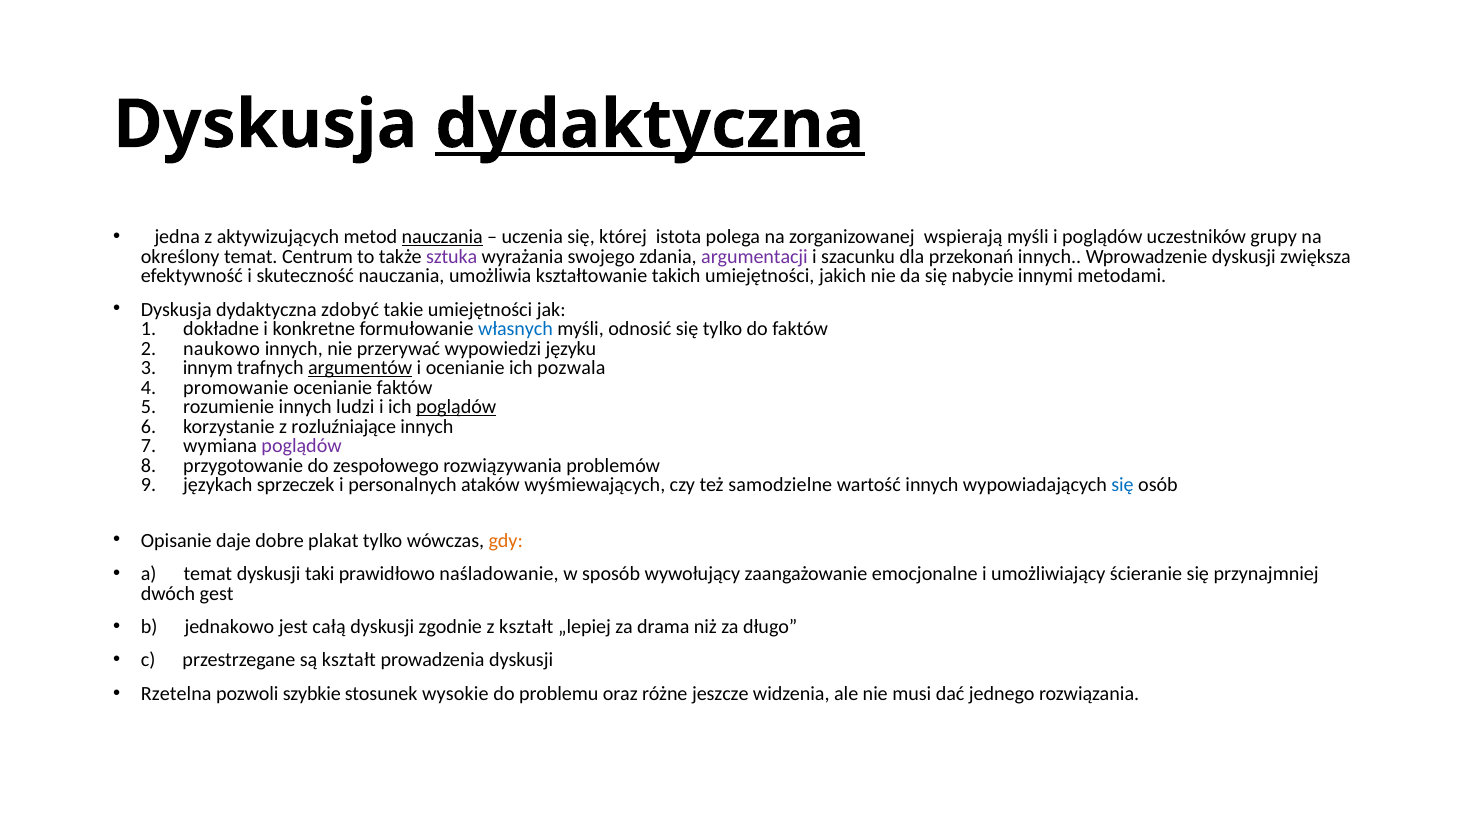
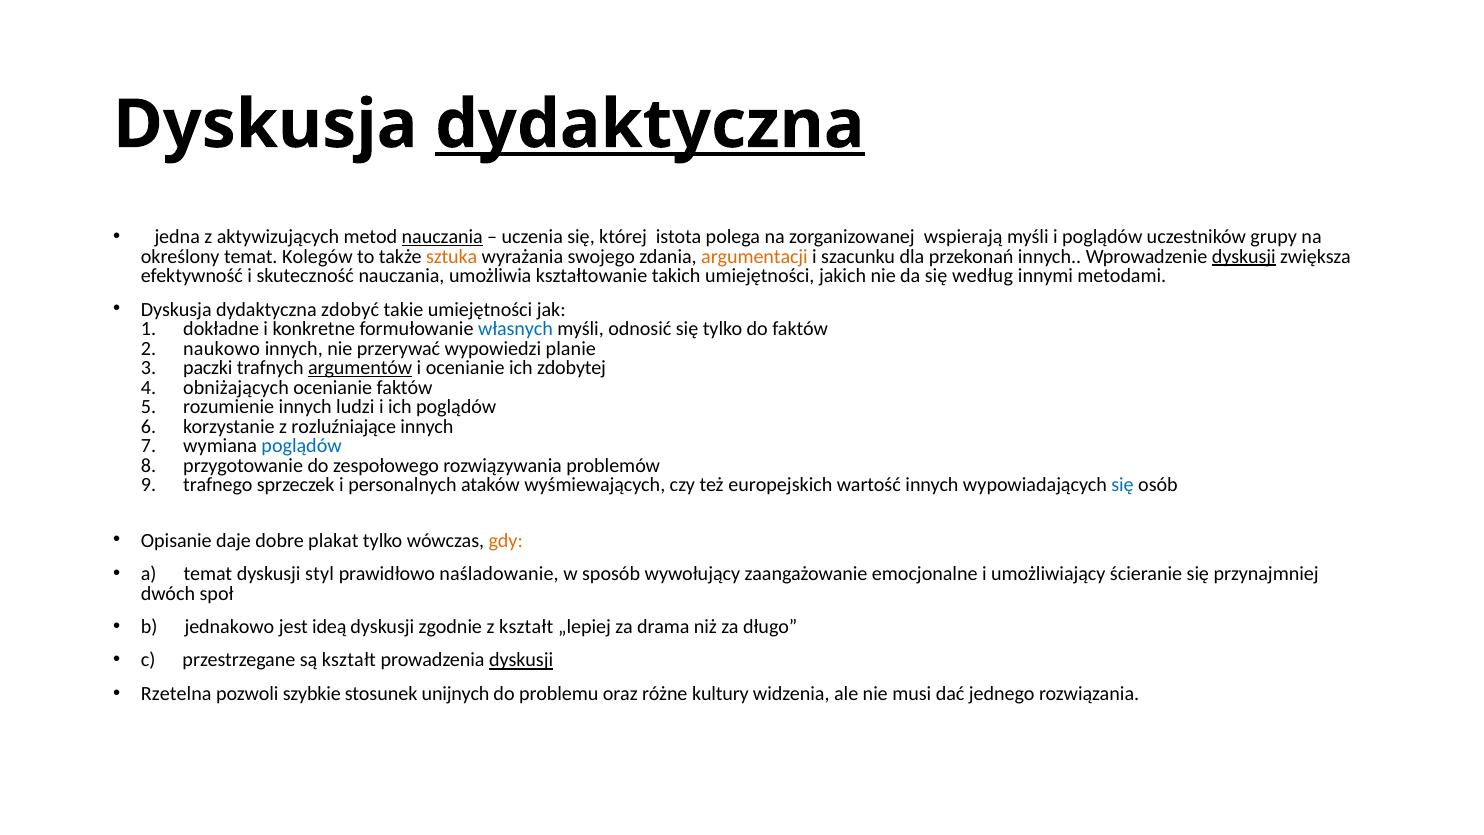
Centrum: Centrum -> Kolegów
sztuka colour: purple -> orange
argumentacji colour: purple -> orange
dyskusji at (1244, 256) underline: none -> present
nabycie: nabycie -> według
języku: języku -> planie
innym: innym -> paczki
pozwala: pozwala -> zdobytej
promowanie: promowanie -> obniżających
poglądów at (456, 407) underline: present -> none
poglądów at (302, 446) colour: purple -> blue
językach: językach -> trafnego
samodzielne: samodzielne -> europejskich
taki: taki -> styl
gest: gest -> społ
całą: całą -> ideą
dyskusji at (521, 660) underline: none -> present
wysokie: wysokie -> unijnych
jeszcze: jeszcze -> kultury
